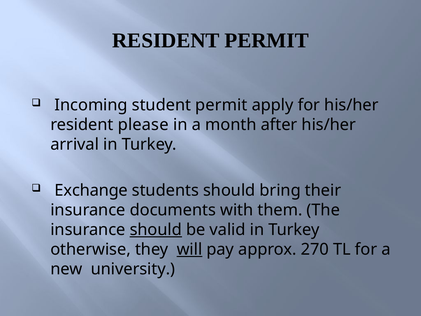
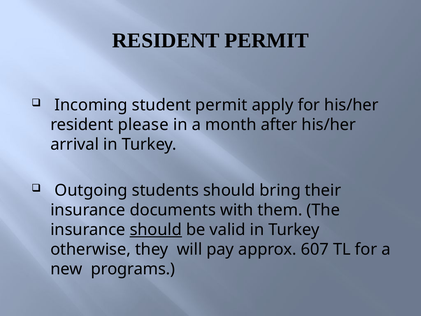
Exchange: Exchange -> Outgoing
will underline: present -> none
270: 270 -> 607
university: university -> programs
